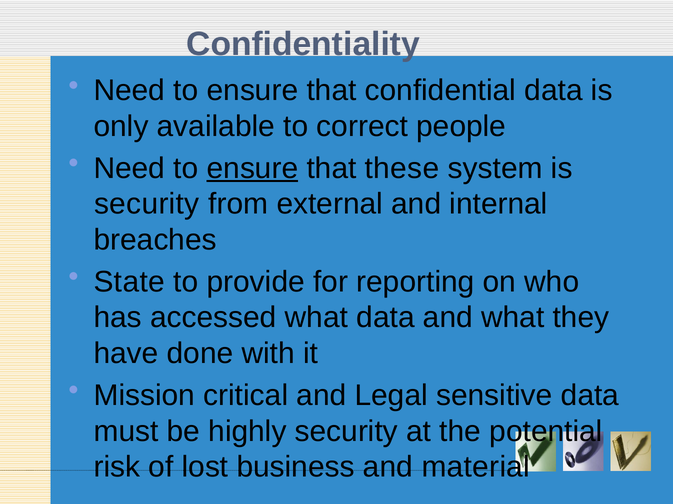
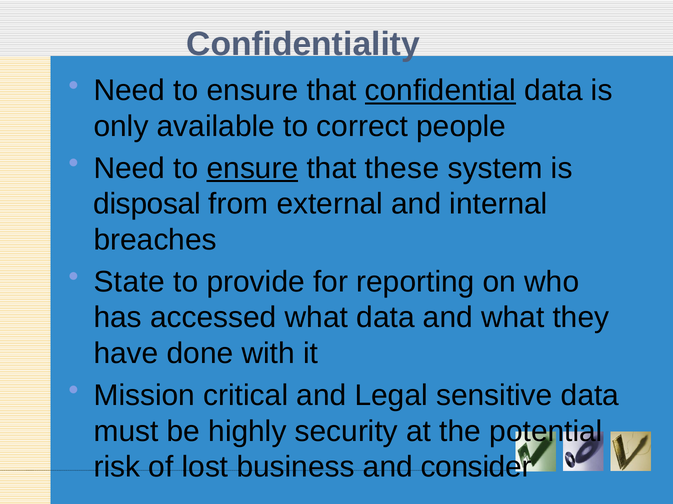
confidential underline: none -> present
security at (147, 204): security -> disposal
material: material -> consider
